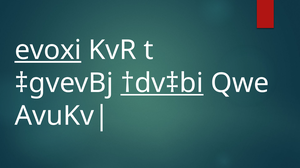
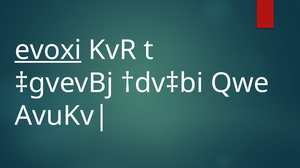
†dv‡bi underline: present -> none
